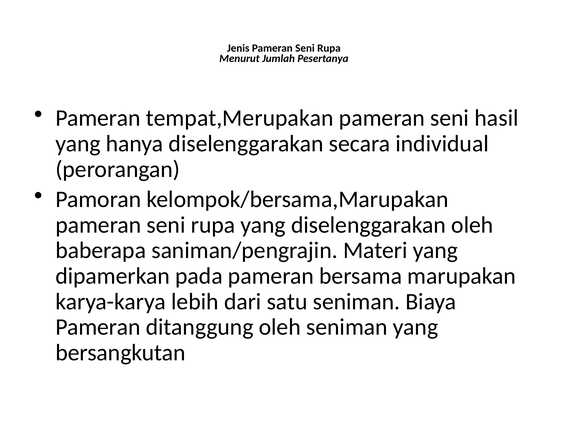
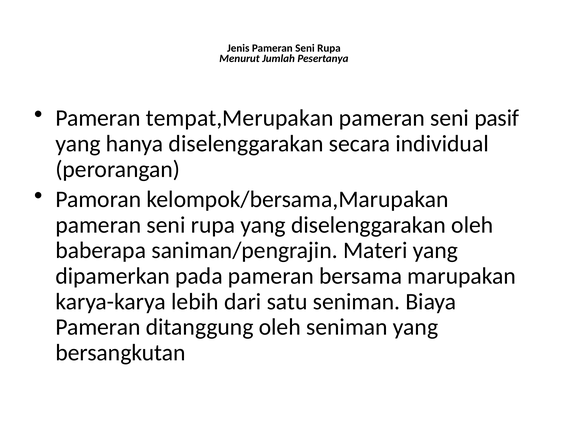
hasil: hasil -> pasif
